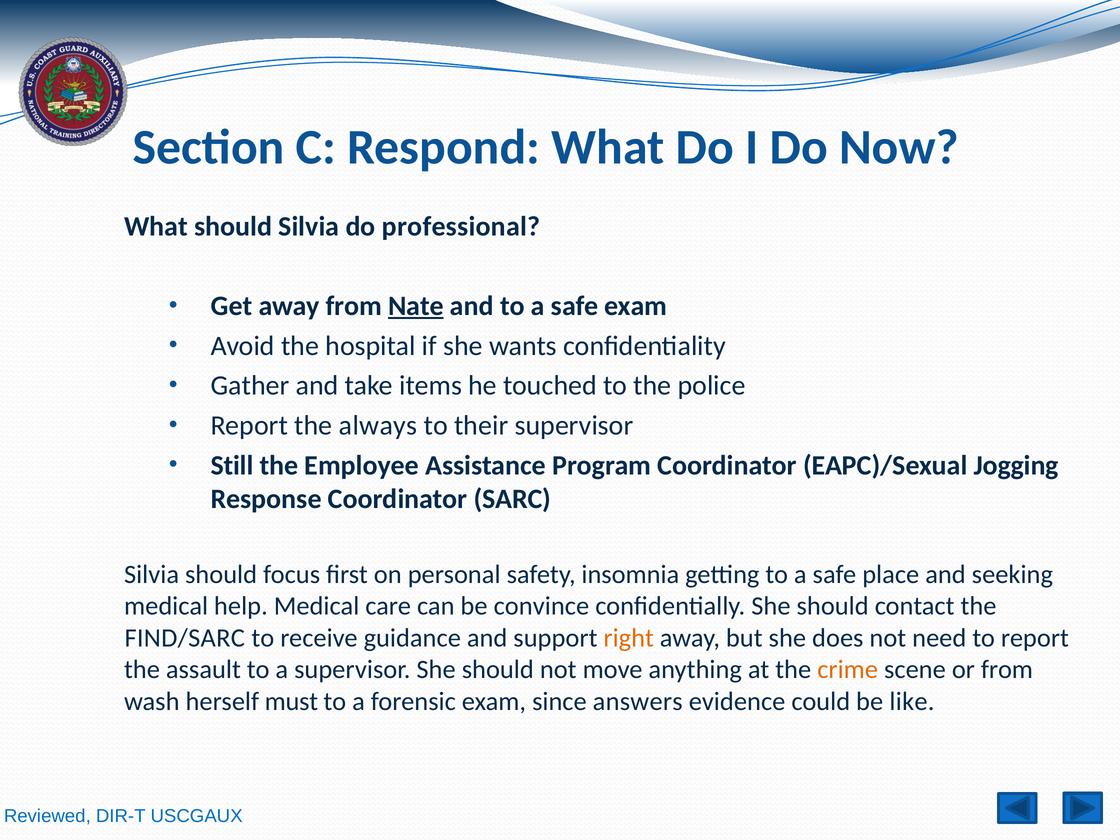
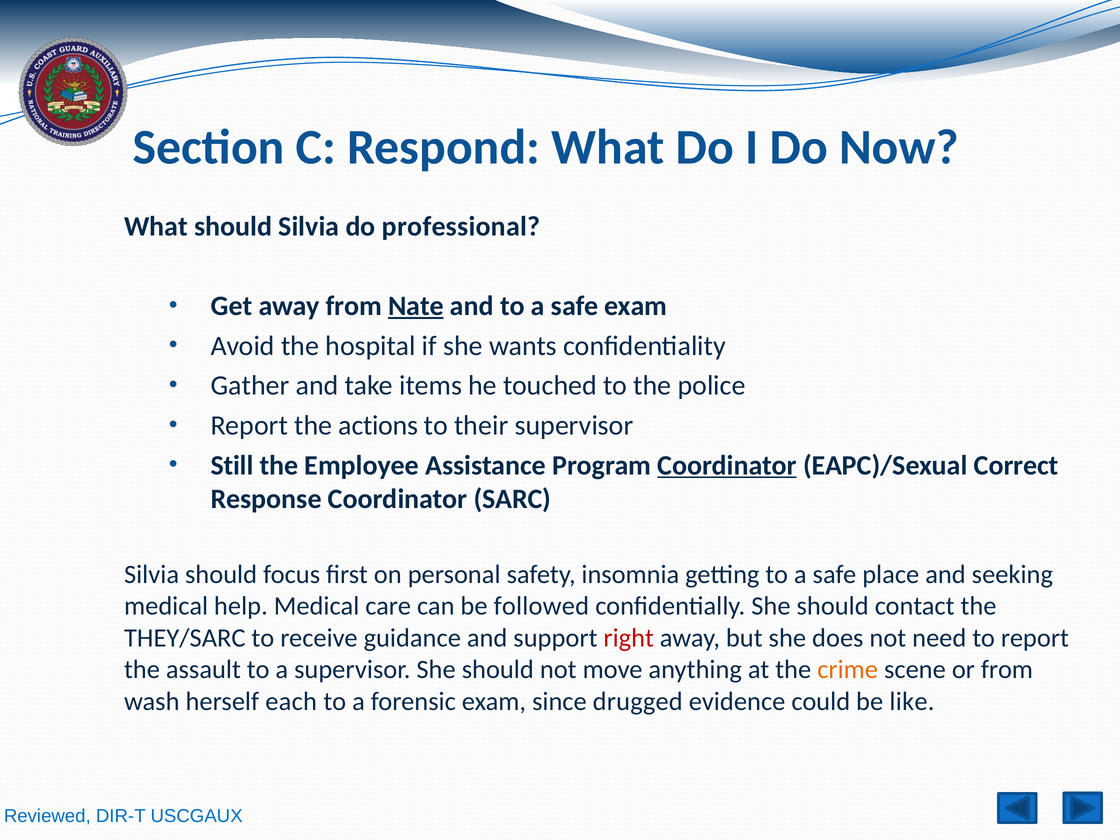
always: always -> actions
Coordinator at (727, 465) underline: none -> present
Jogging: Jogging -> Correct
convince: convince -> followed
FIND/SARC: FIND/SARC -> THEY/SARC
right colour: orange -> red
must: must -> each
answers: answers -> drugged
